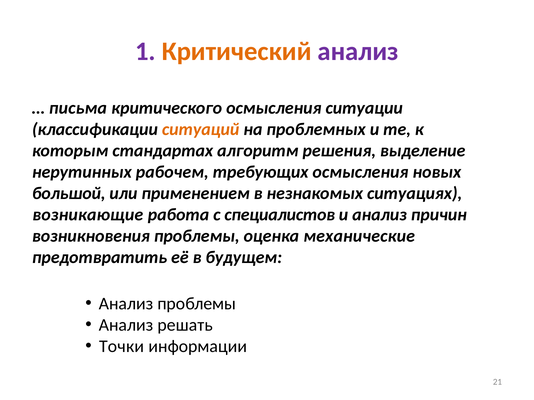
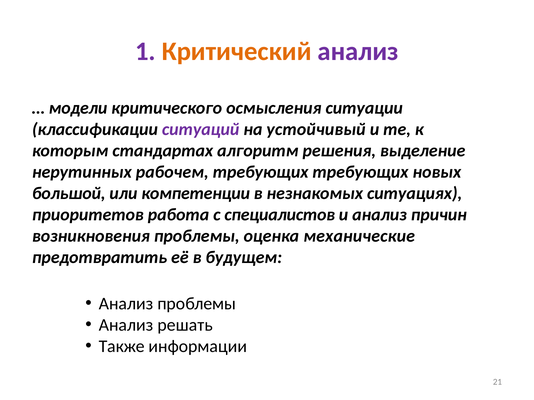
письма: письма -> модели
ситуаций colour: orange -> purple
проблемных: проблемных -> устойчивый
требующих осмысления: осмысления -> требующих
применением: применением -> компетенции
возникающие: возникающие -> приоритетов
Точки: Точки -> Также
